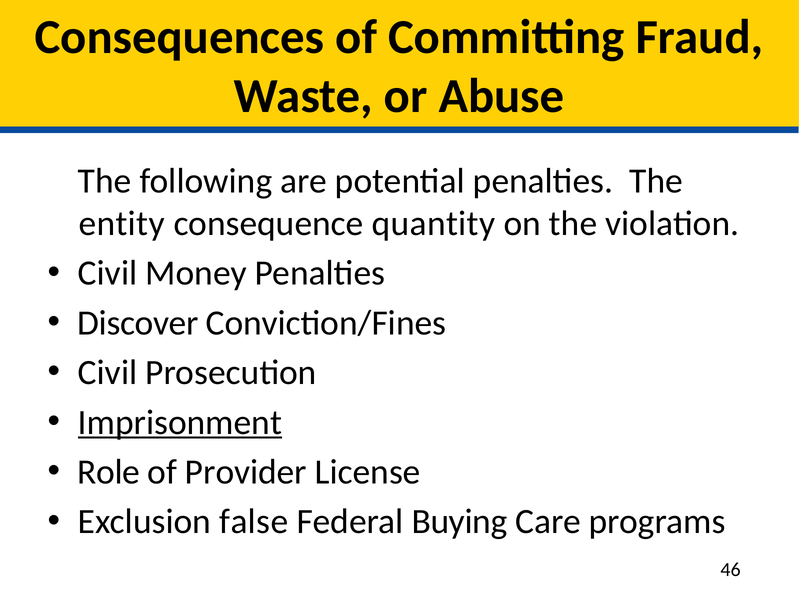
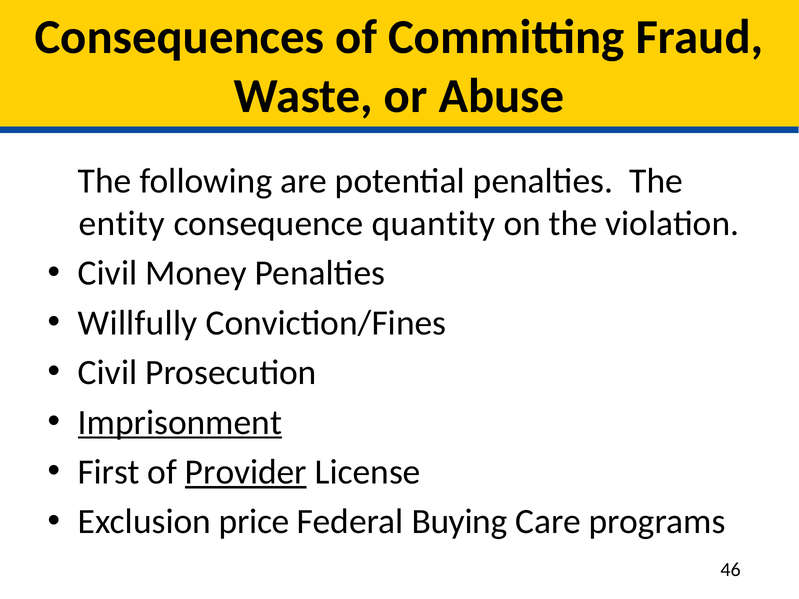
Discover: Discover -> Willfully
Role: Role -> First
Provider underline: none -> present
false: false -> price
